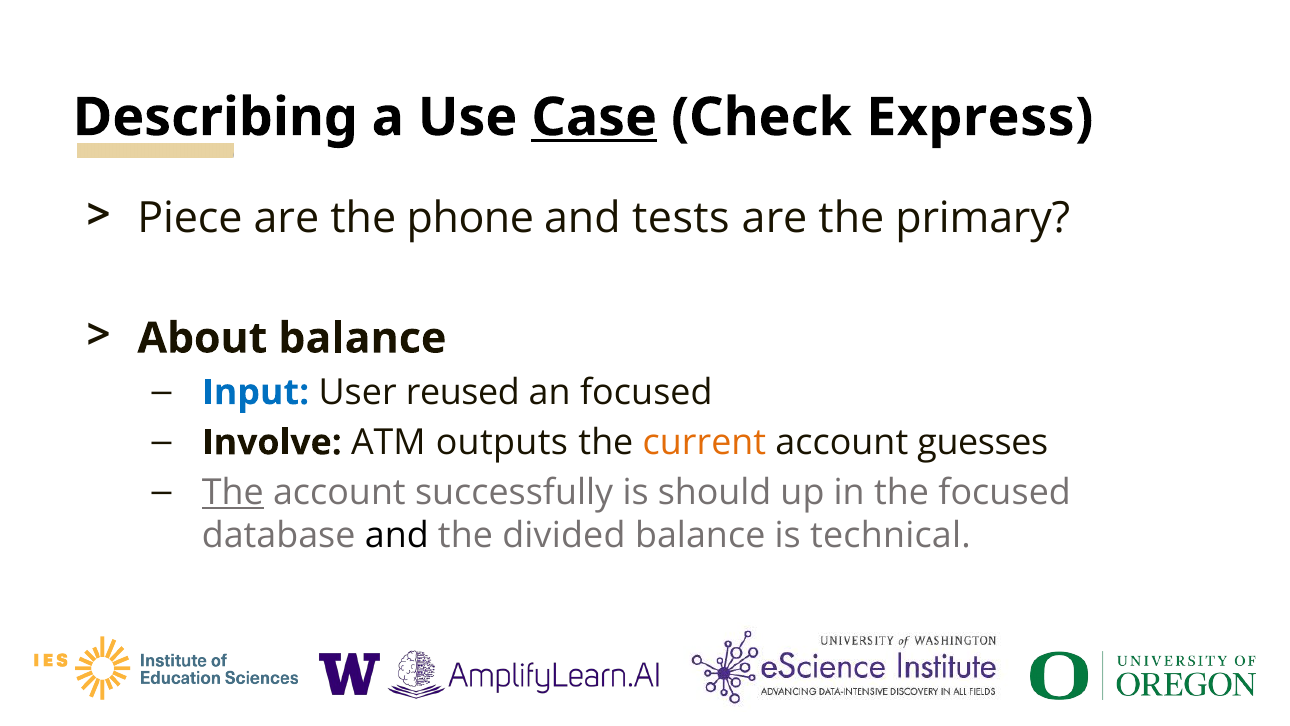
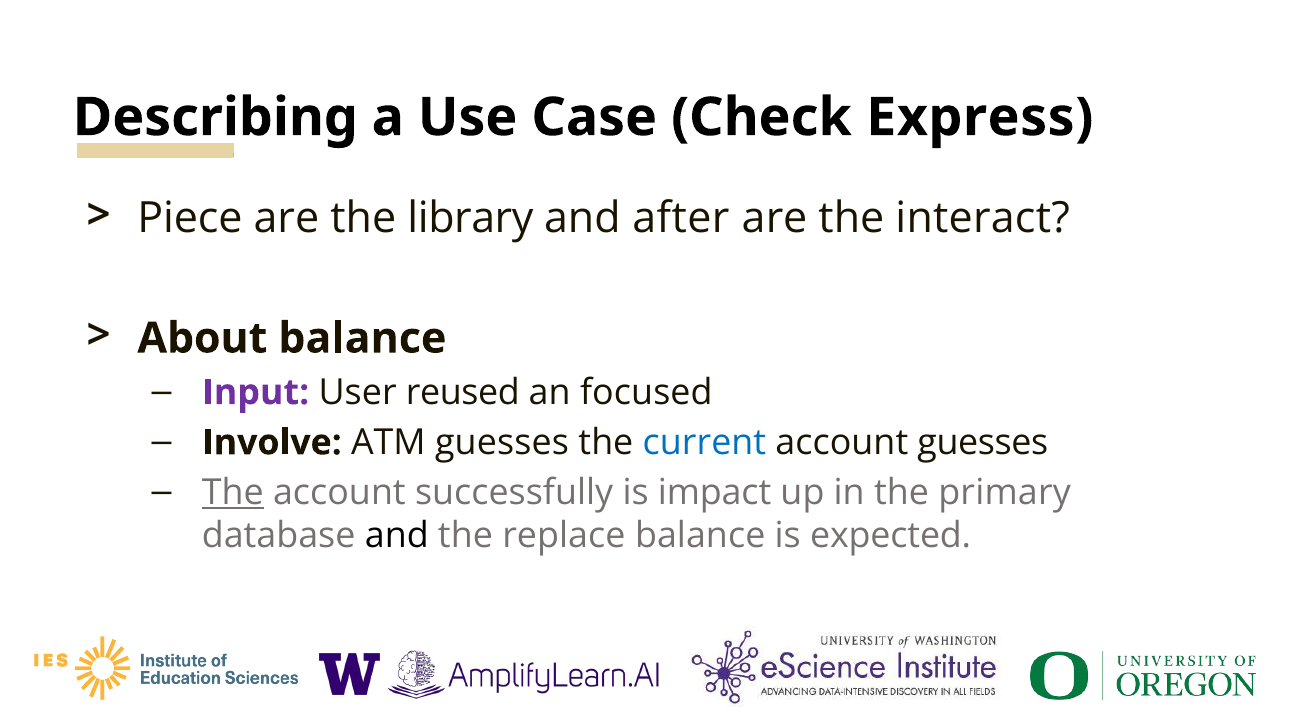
Case underline: present -> none
phone: phone -> library
tests: tests -> after
primary: primary -> interact
Input colour: blue -> purple
ATM outputs: outputs -> guesses
current colour: orange -> blue
should: should -> impact
the focused: focused -> primary
divided: divided -> replace
technical: technical -> expected
